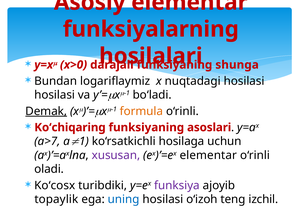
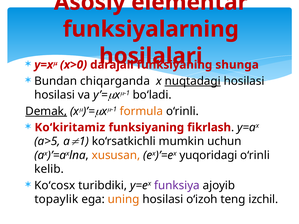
logariflaymiz: logariflaymiz -> chiqarganda
nuqtadagi underline: none -> present
Ko‘chiqaring: Ko‘chiqaring -> Ko‘kiritamiz
asoslari: asoslari -> fikrlash
a>7: a>7 -> a>5
hosilaga: hosilaga -> mumkin
xususan colour: purple -> orange
ex)’=ex elementar: elementar -> yuqoridagi
oladi: oladi -> kelib
uning colour: blue -> orange
